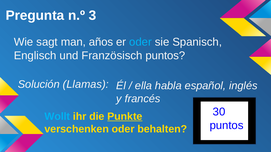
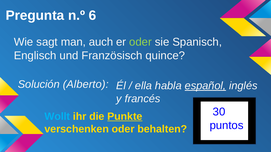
3: 3 -> 6
años: años -> auch
oder at (140, 42) colour: light blue -> light green
Französisch puntos: puntos -> quince
Llamas: Llamas -> Alberto
español underline: none -> present
